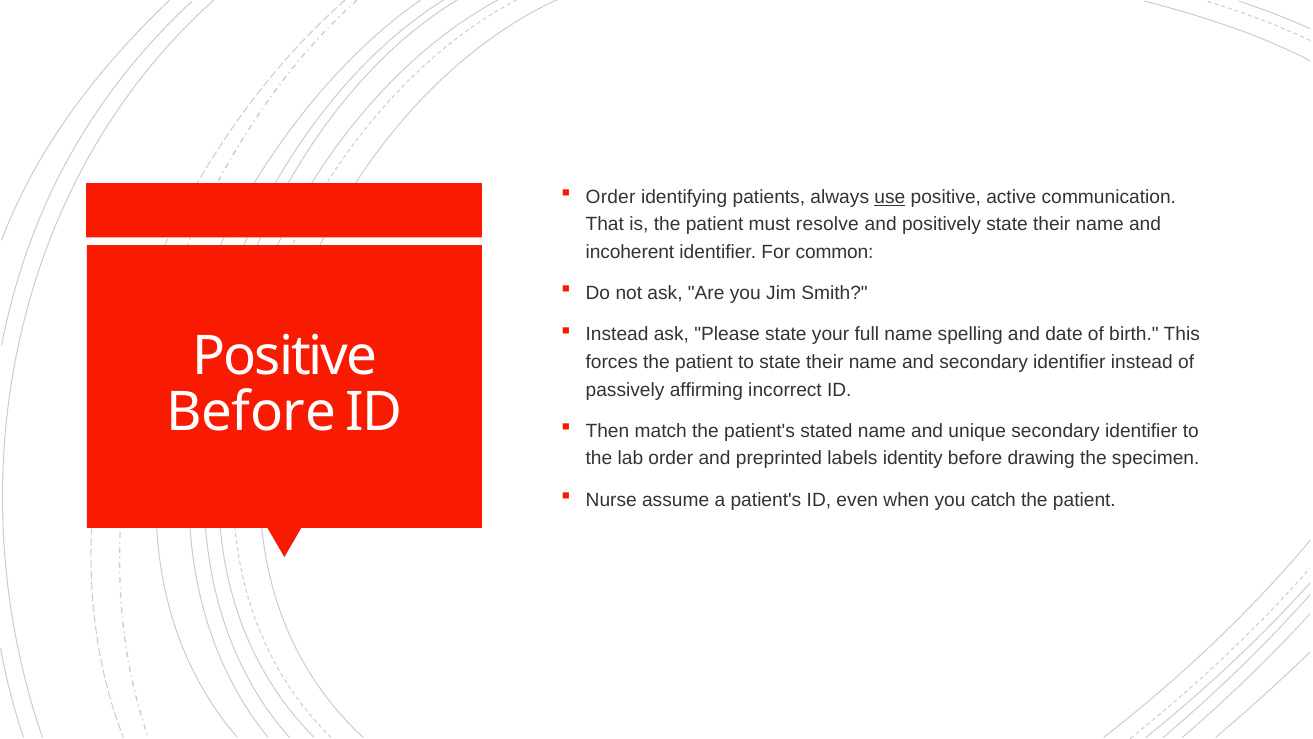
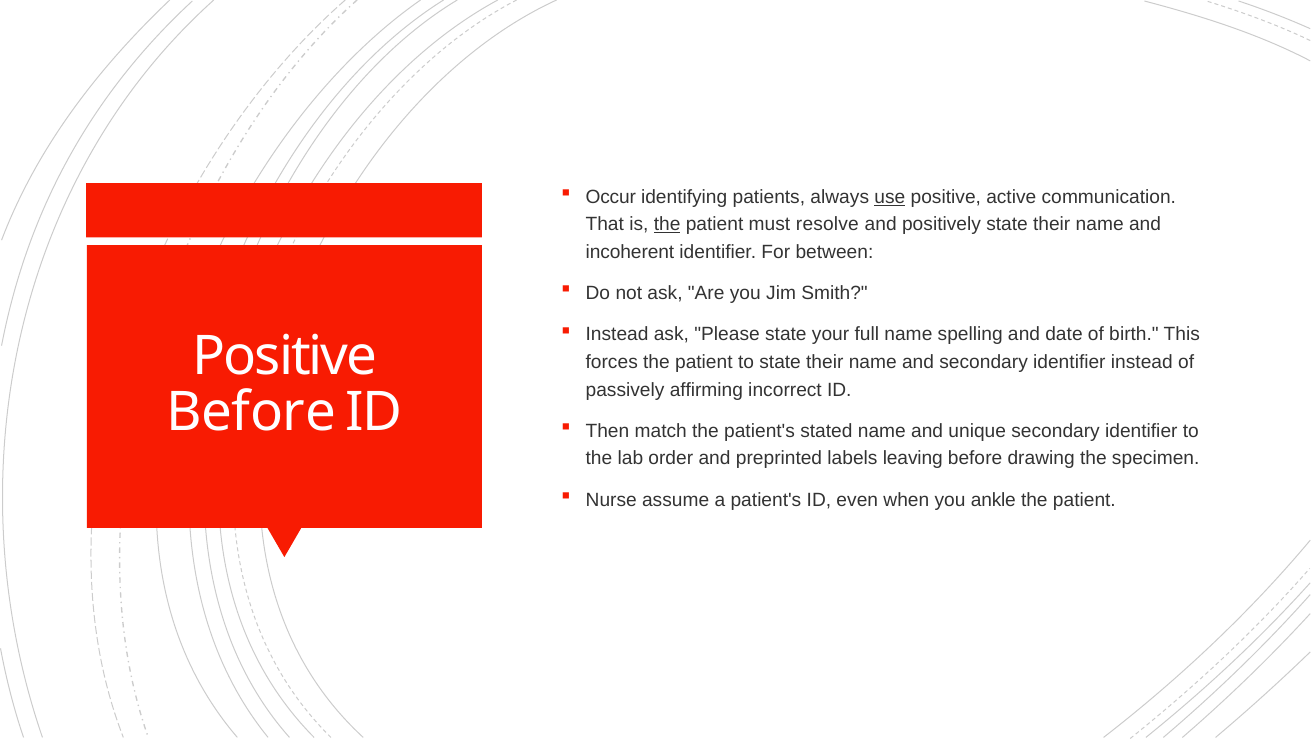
Order at (611, 197): Order -> Occur
the at (667, 224) underline: none -> present
common: common -> between
identity: identity -> leaving
catch: catch -> ankle
